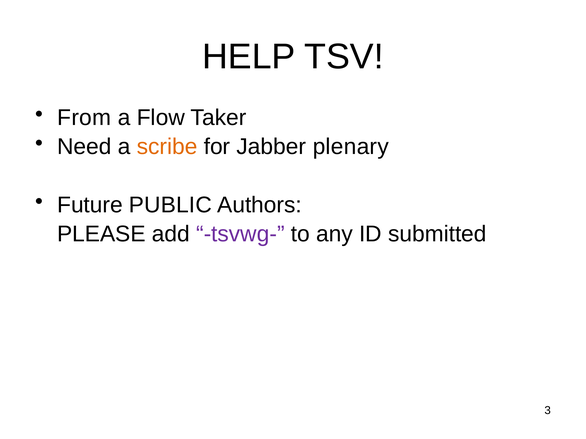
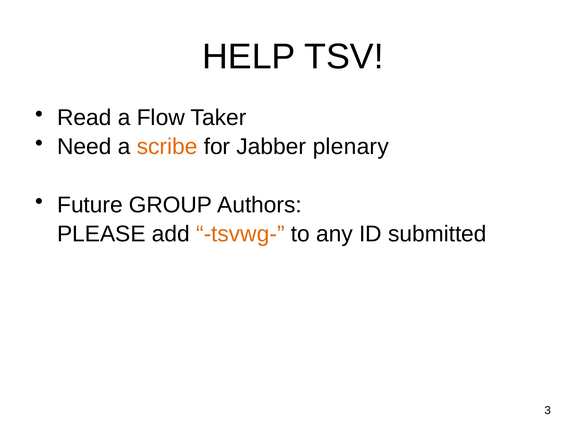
From: From -> Read
PUBLIC: PUBLIC -> GROUP
tsvwg- colour: purple -> orange
